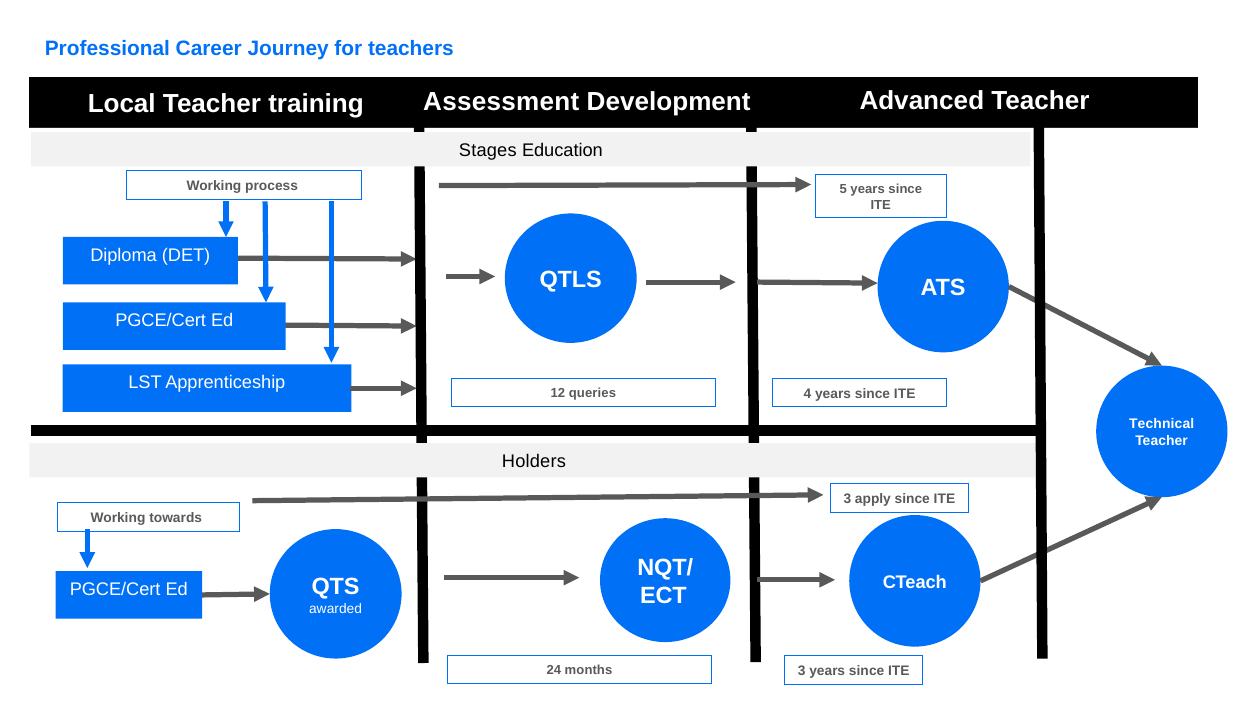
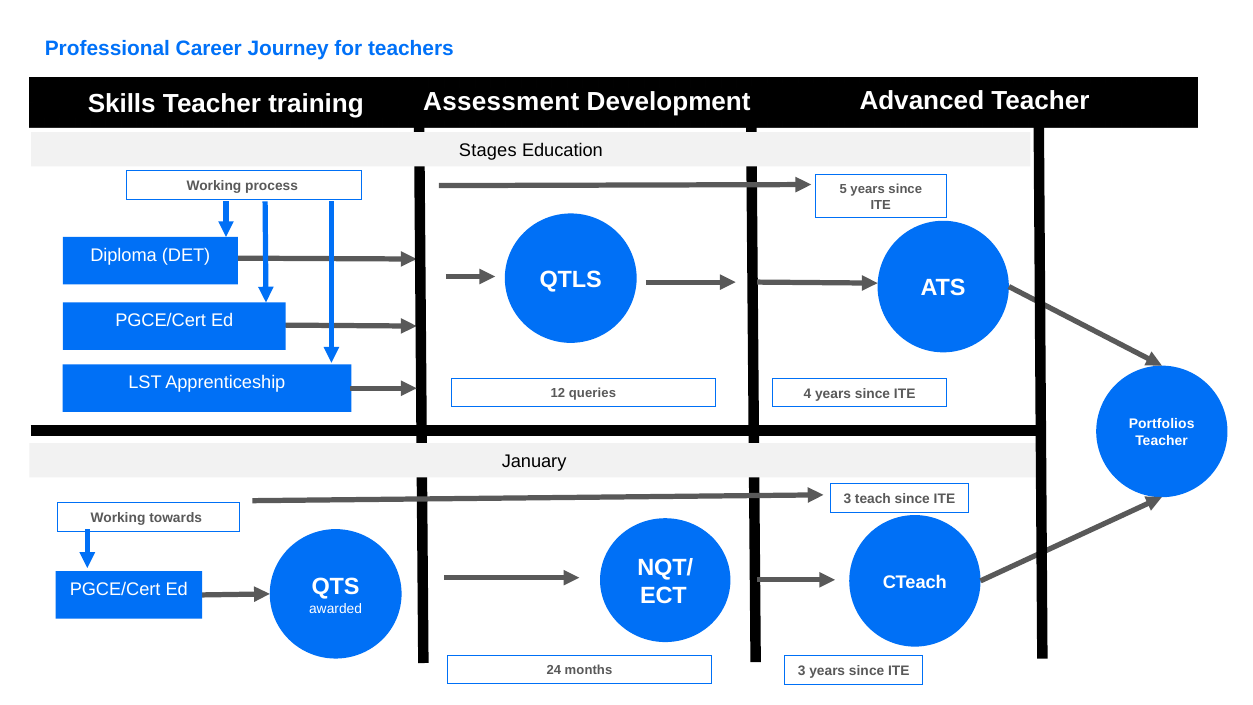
Local: Local -> Skills
Technical: Technical -> Portfolios
Holders: Holders -> January
apply: apply -> teach
